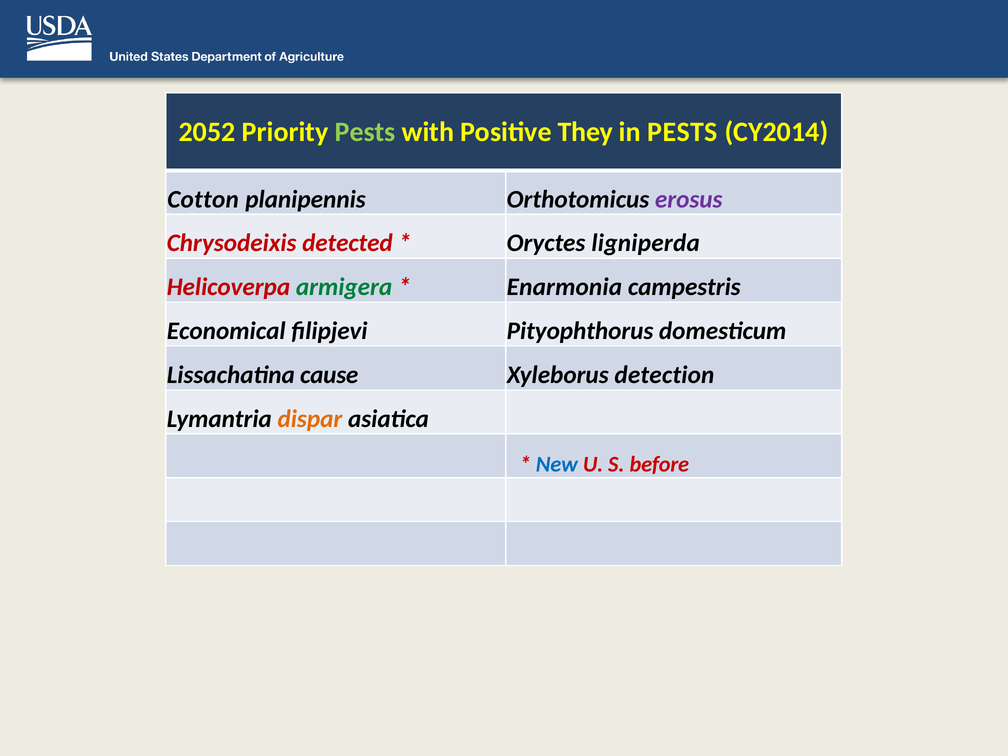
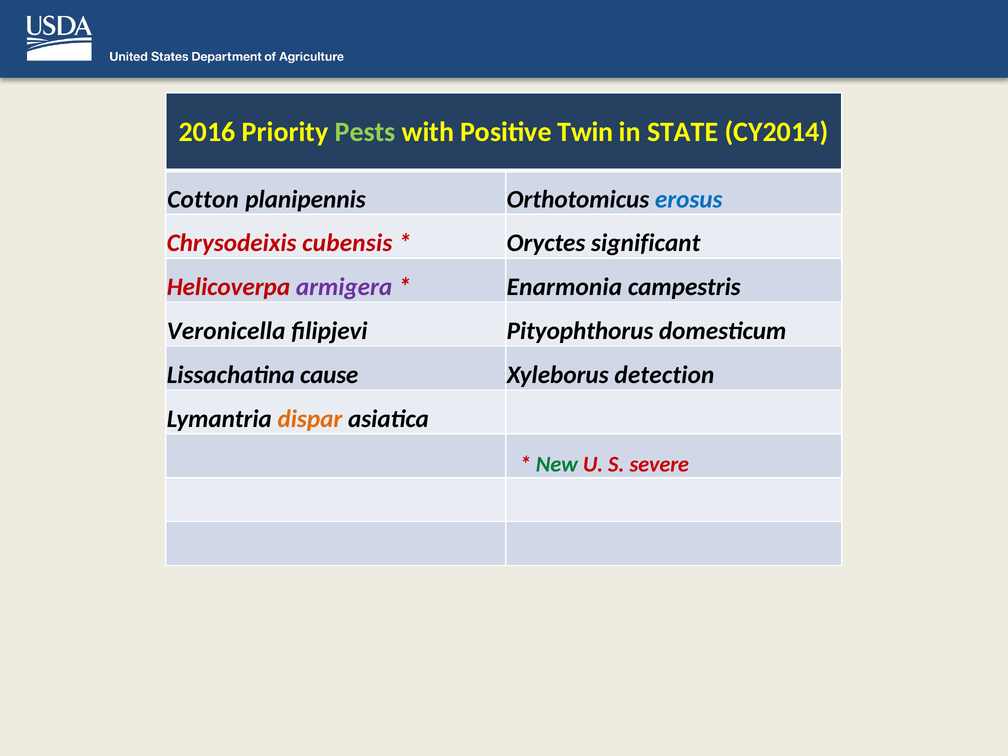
2052: 2052 -> 2016
They: They -> Twin
in PESTS: PESTS -> STATE
erosus colour: purple -> blue
detected: detected -> cubensis
ligniperda: ligniperda -> significant
armigera colour: green -> purple
Economical: Economical -> Veronicella
New colour: blue -> green
before: before -> severe
